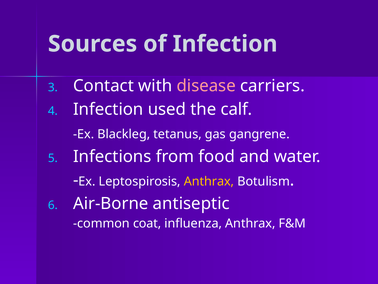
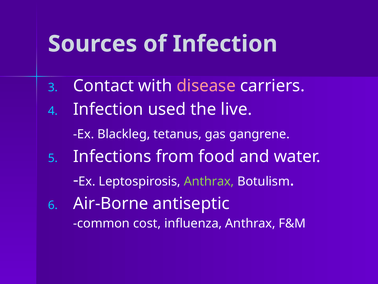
calf: calf -> live
Anthrax at (209, 181) colour: yellow -> light green
coat: coat -> cost
